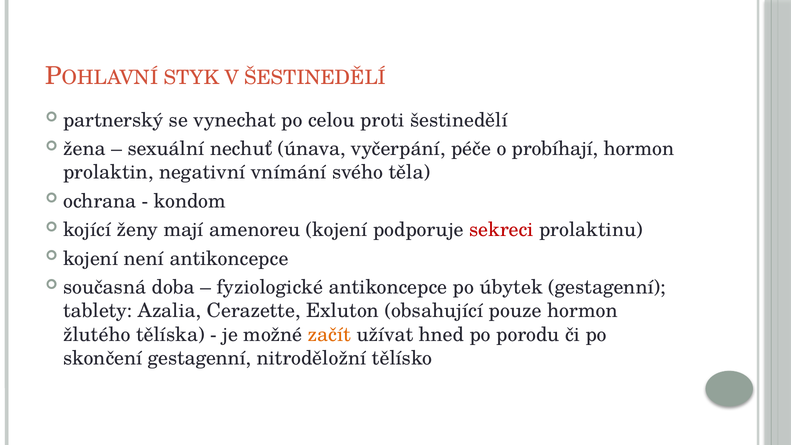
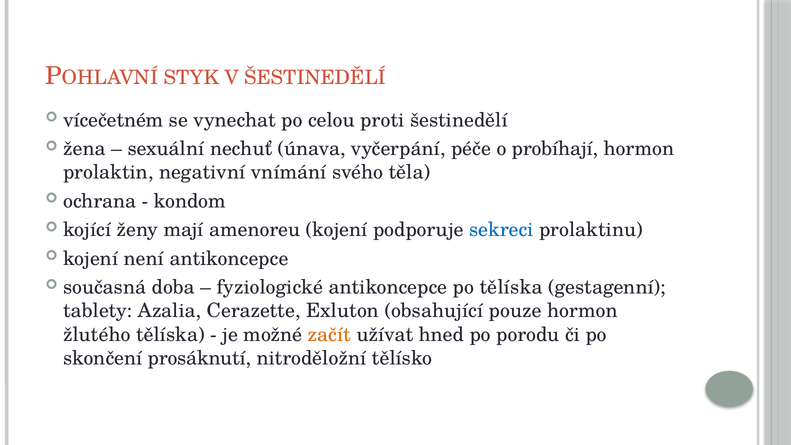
partnerský: partnerský -> vícečetném
sekreci colour: red -> blue
po úbytek: úbytek -> tělíska
skončení gestagenní: gestagenní -> prosáknutí
